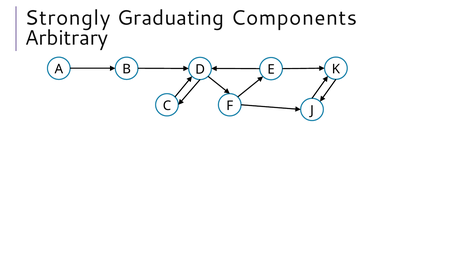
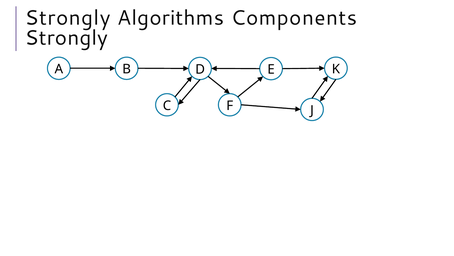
Graduating: Graduating -> Algorithms
Arbitrary at (67, 38): Arbitrary -> Strongly
